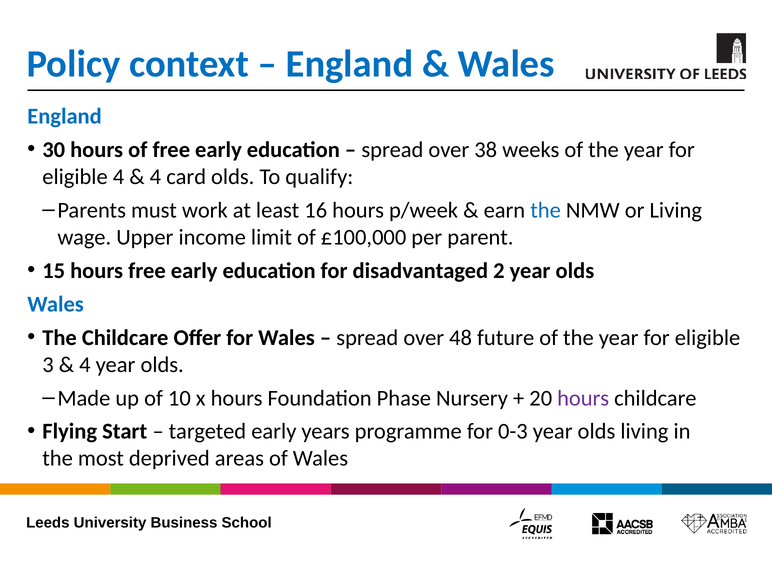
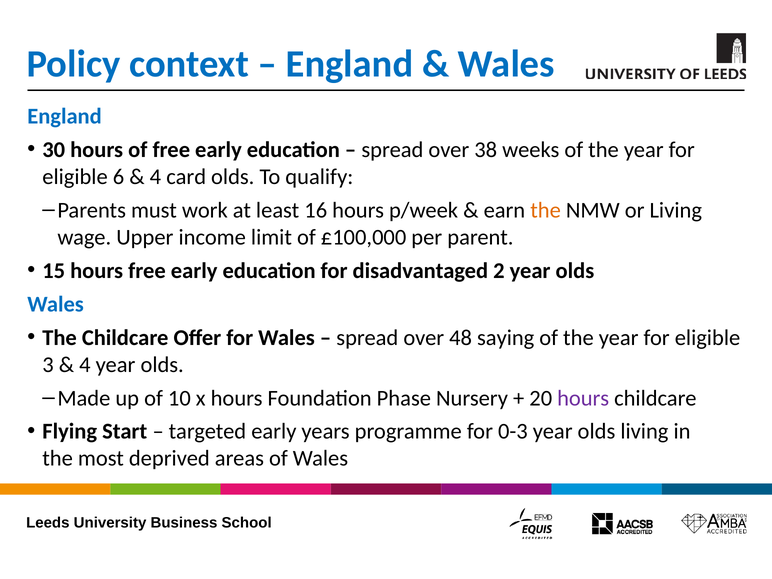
eligible 4: 4 -> 6
the at (546, 210) colour: blue -> orange
future: future -> saying
